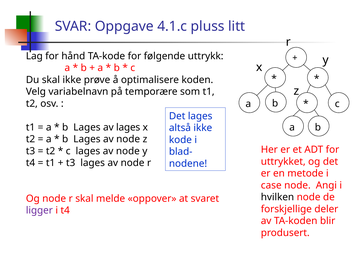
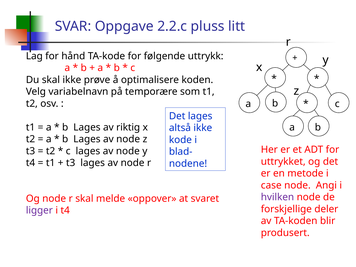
4.1.c: 4.1.c -> 2.2.c
av lages: lages -> riktig
hvilken colour: black -> purple
